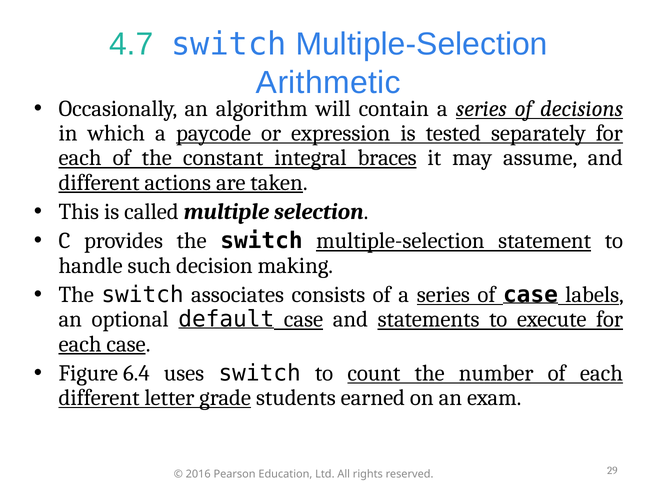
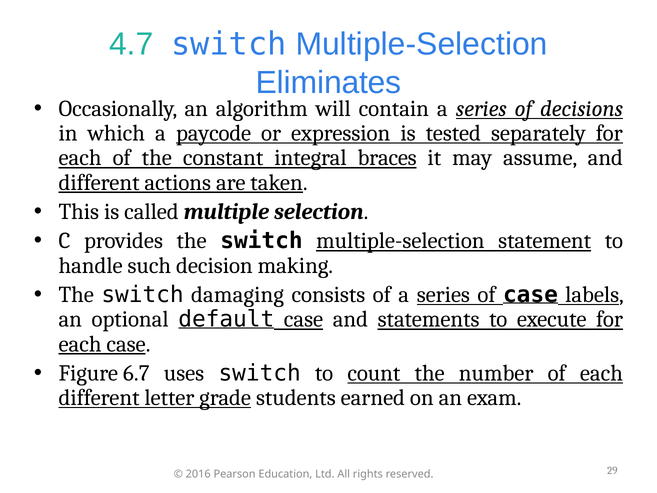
Arithmetic: Arithmetic -> Eliminates
associates: associates -> damaging
6.4: 6.4 -> 6.7
